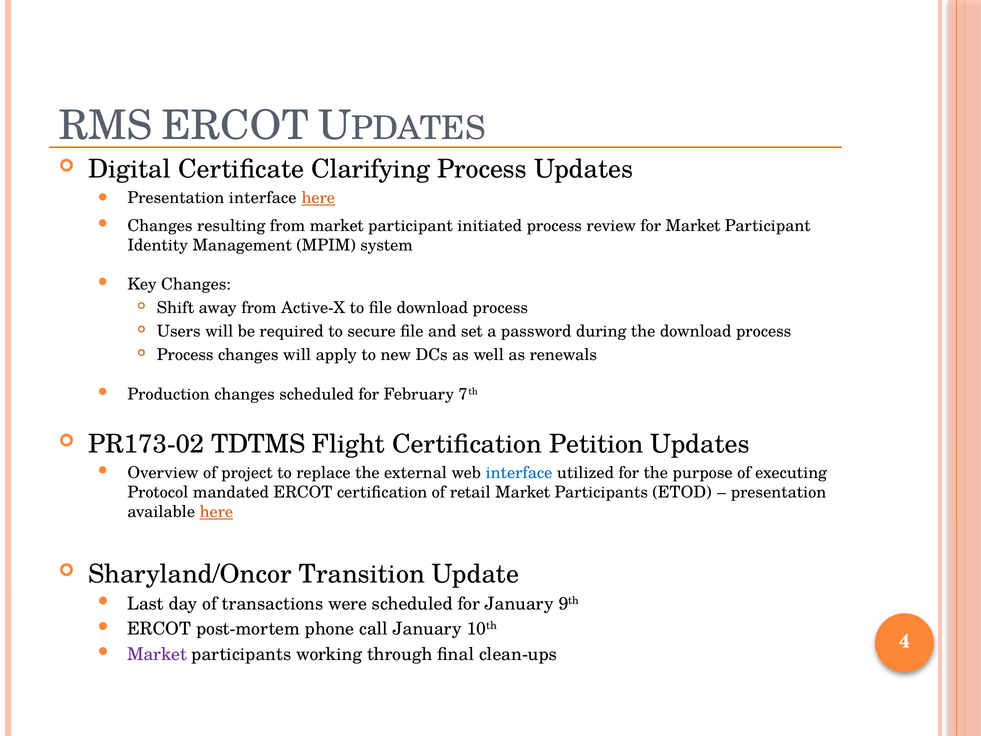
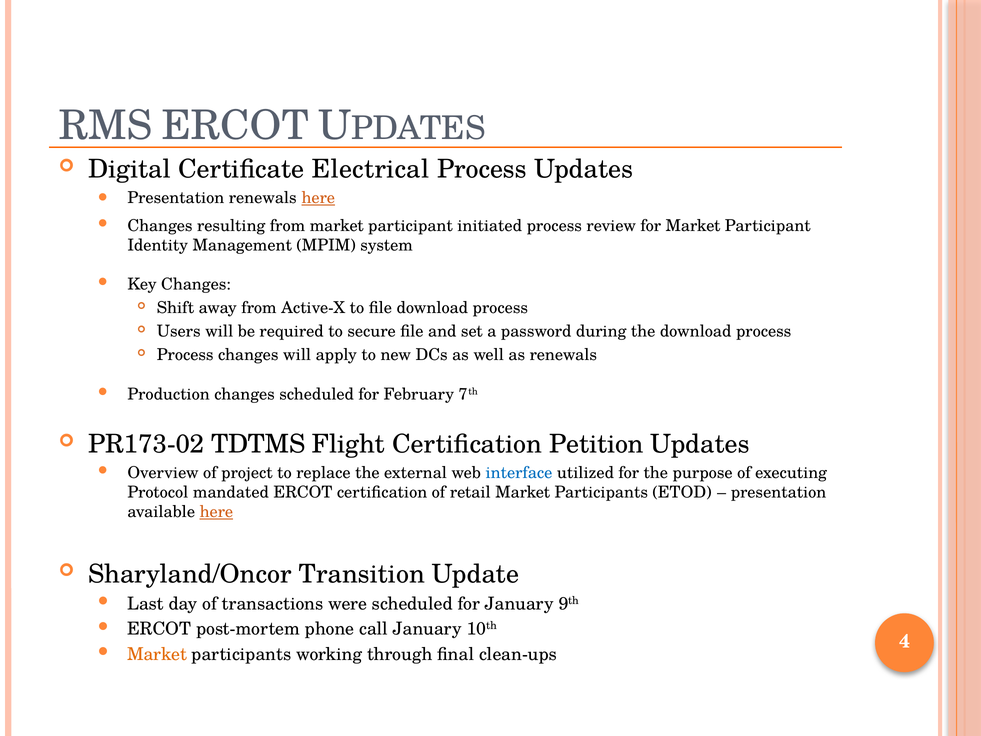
Clarifying: Clarifying -> Electrical
Presentation interface: interface -> renewals
Market at (157, 654) colour: purple -> orange
